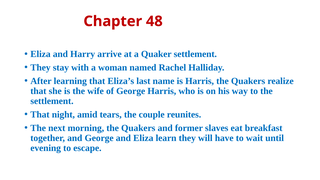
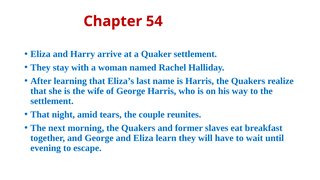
48: 48 -> 54
